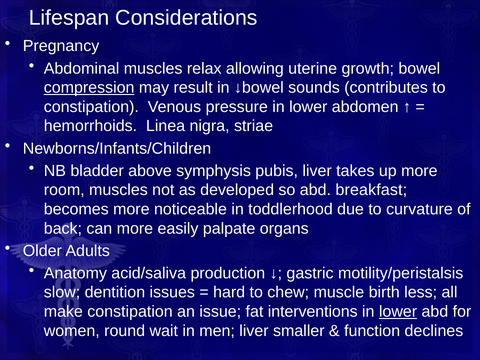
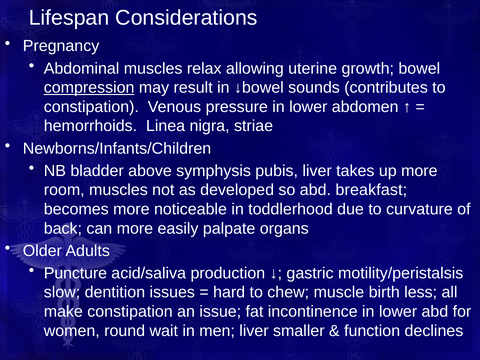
Anatomy: Anatomy -> Puncture
interventions: interventions -> incontinence
lower at (398, 312) underline: present -> none
